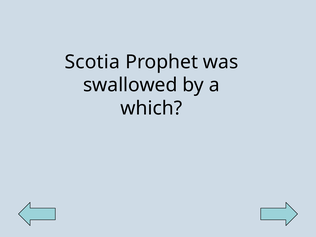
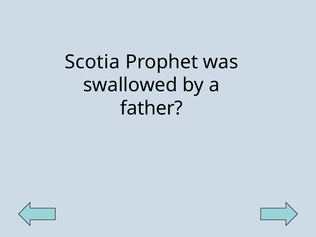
which: which -> father
